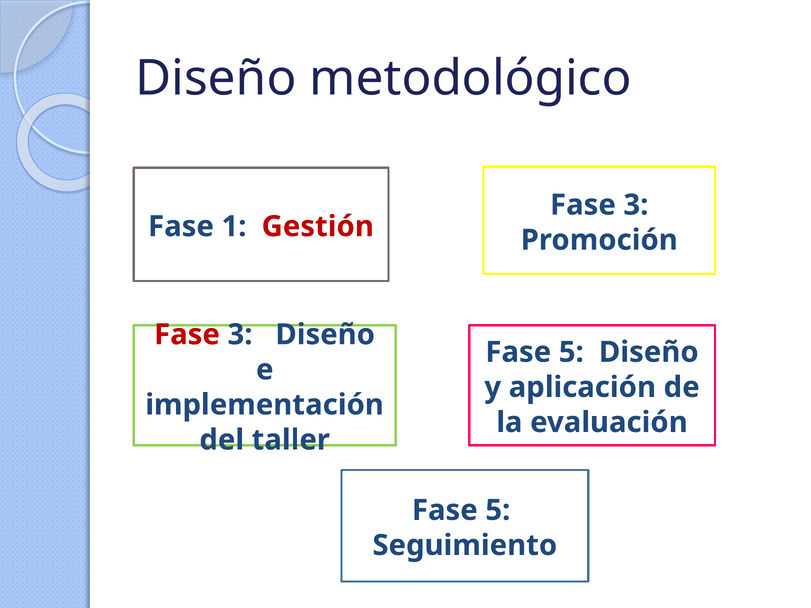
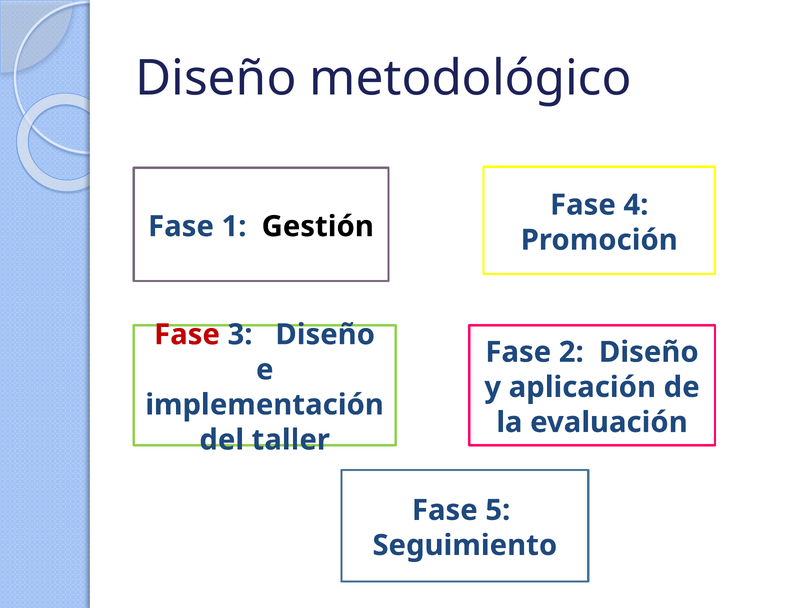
3 at (636, 205): 3 -> 4
Gestión colour: red -> black
5 at (571, 352): 5 -> 2
